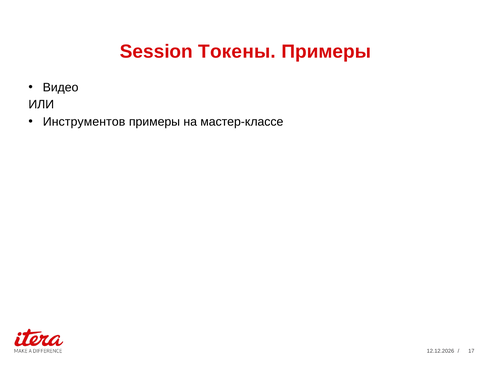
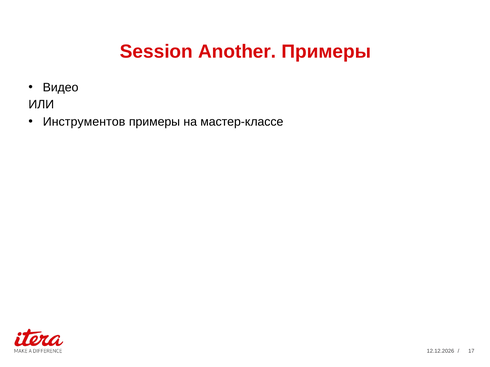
Токены: Токены -> Another
